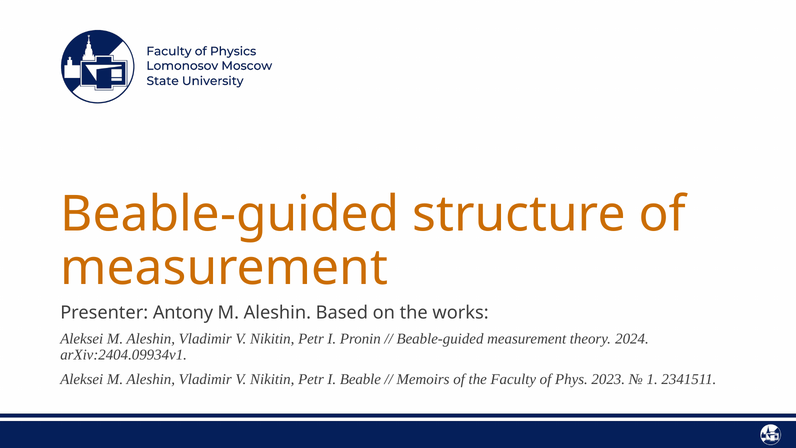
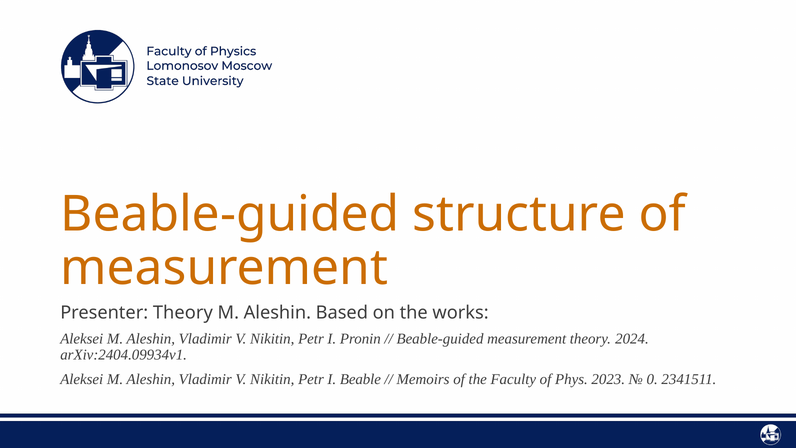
Presenter Antony: Antony -> Theory
1: 1 -> 0
